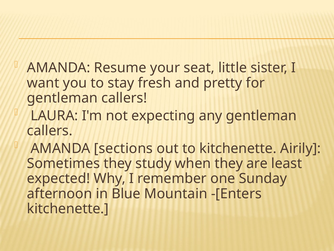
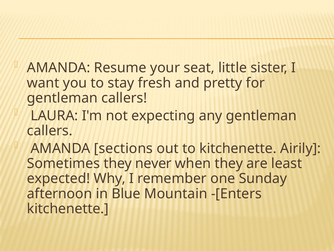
study: study -> never
